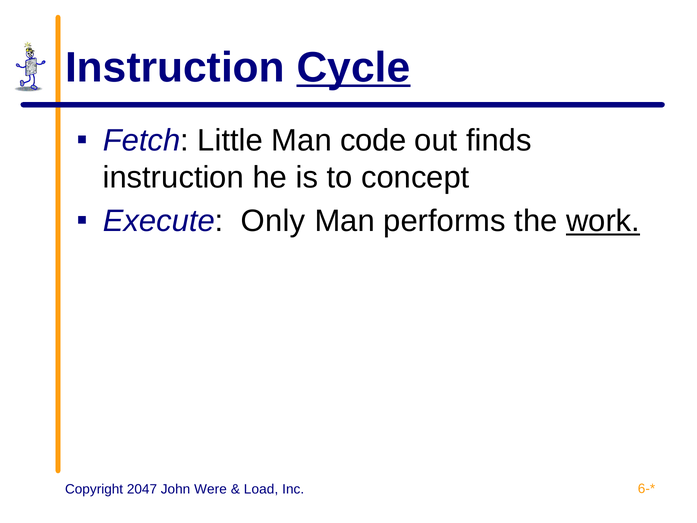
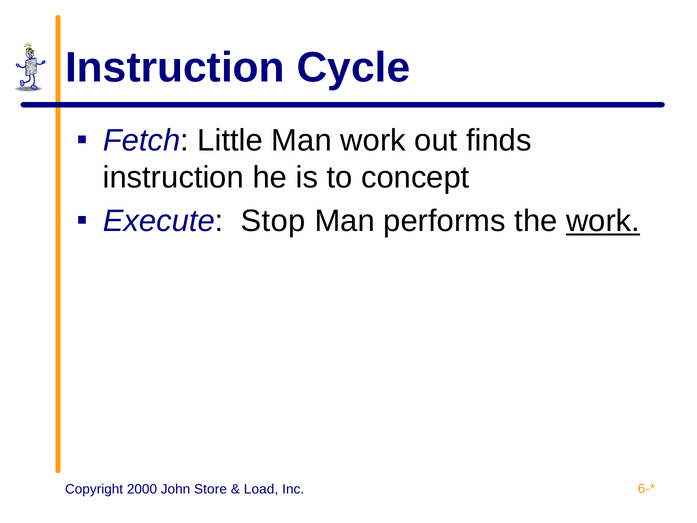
Cycle underline: present -> none
Man code: code -> work
Only: Only -> Stop
2047: 2047 -> 2000
Were: Were -> Store
